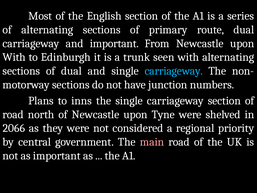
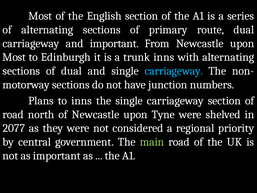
With at (14, 57): With -> Most
trunk seen: seen -> inns
2066: 2066 -> 2077
main colour: pink -> light green
